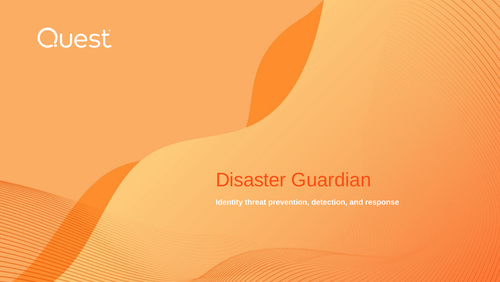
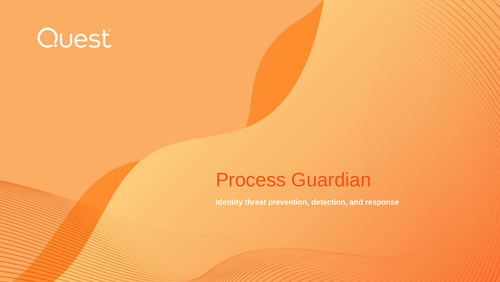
Disaster: Disaster -> Process
